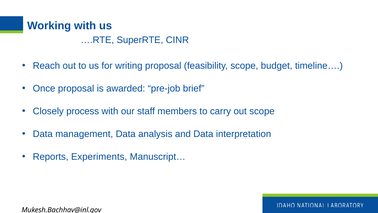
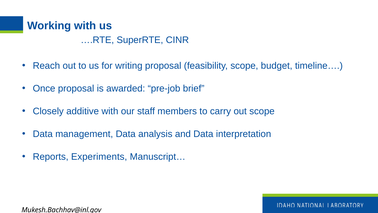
process: process -> additive
